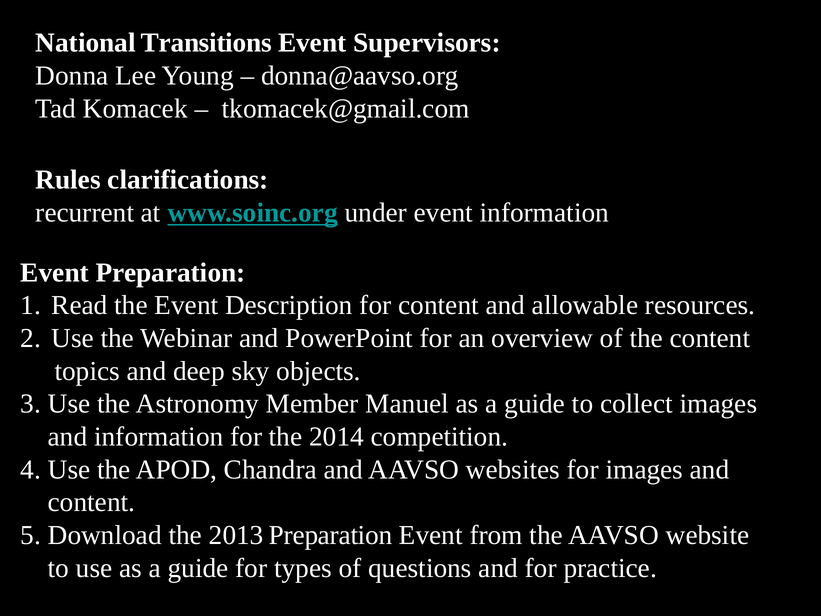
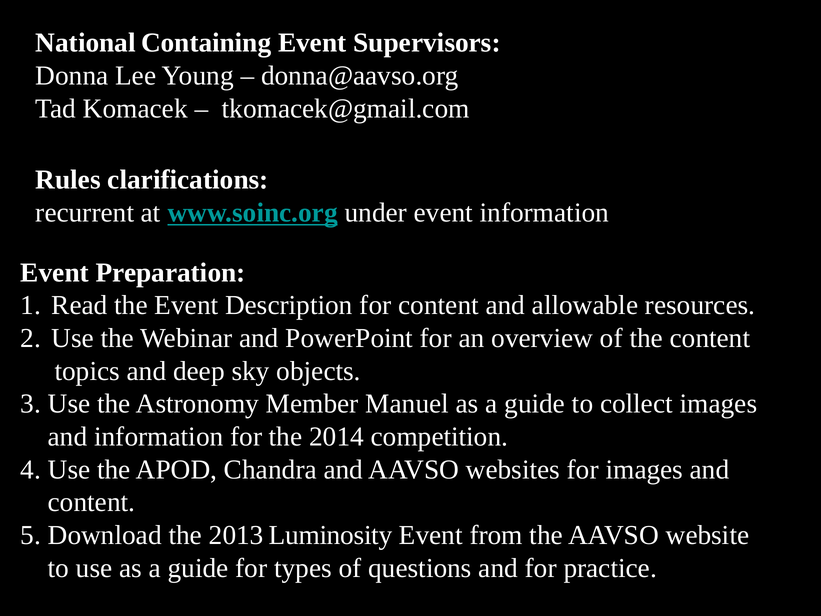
Transitions: Transitions -> Containing
2013 Preparation: Preparation -> Luminosity
